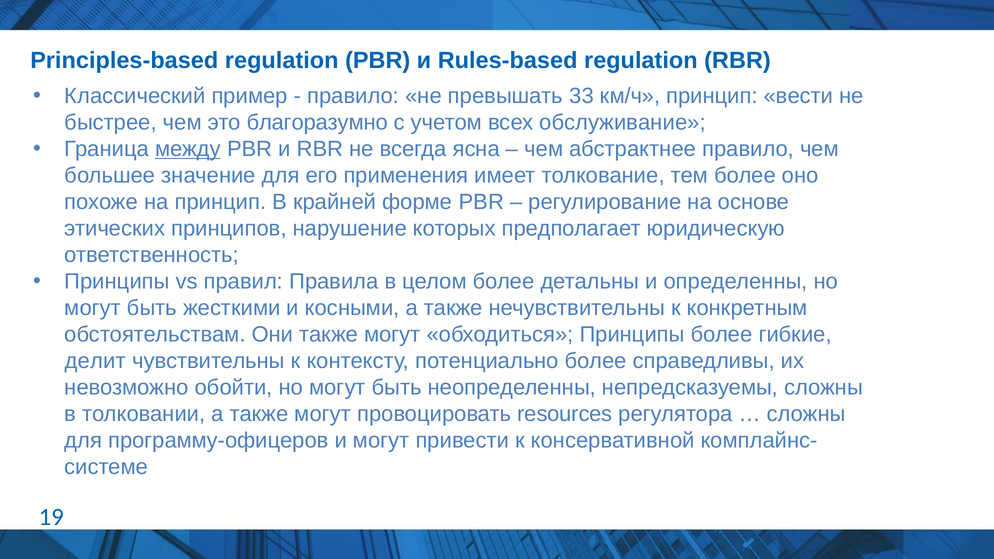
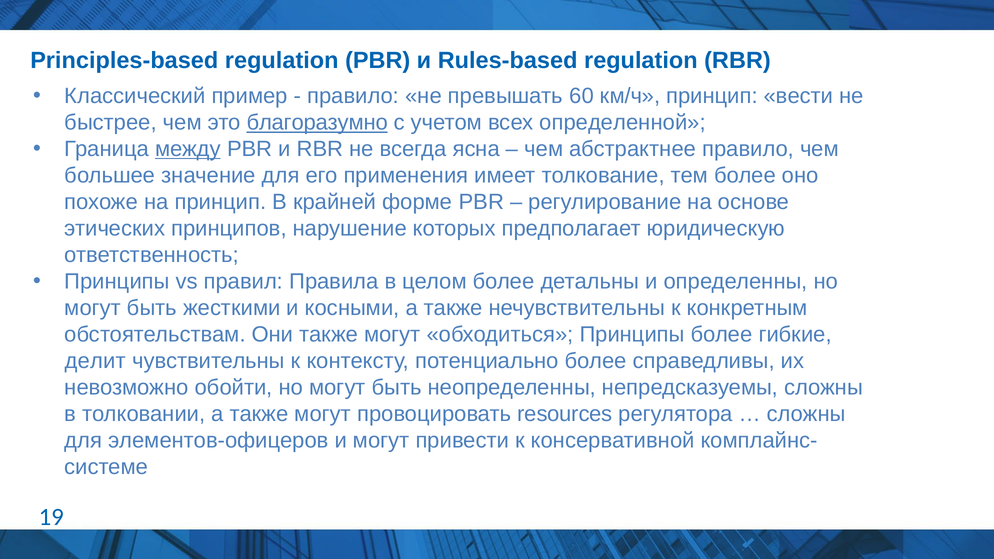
33: 33 -> 60
благоразумно underline: none -> present
обслуживание: обслуживание -> определенной
программу-офицеров: программу-офицеров -> элементов-офицеров
